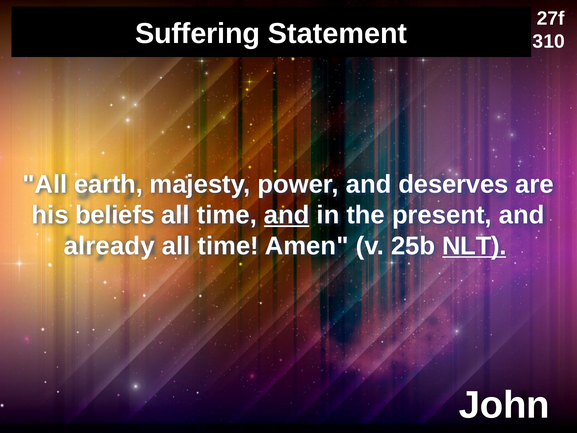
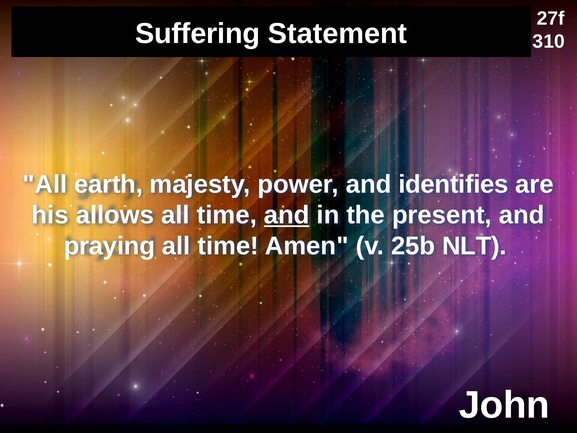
deserves: deserves -> identifies
beliefs: beliefs -> allows
already: already -> praying
NLT underline: present -> none
